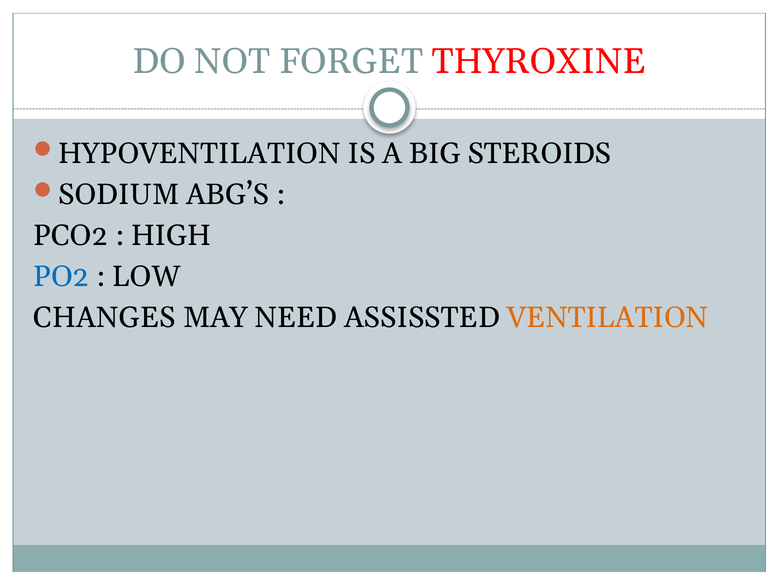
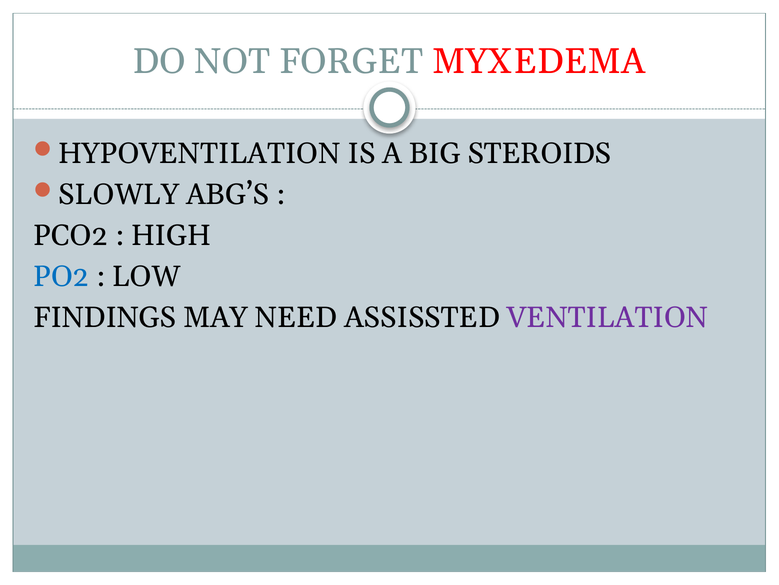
THYROXINE: THYROXINE -> MYXEDEMA
SODIUM: SODIUM -> SLOWLY
CHANGES: CHANGES -> FINDINGS
VENTILATION colour: orange -> purple
